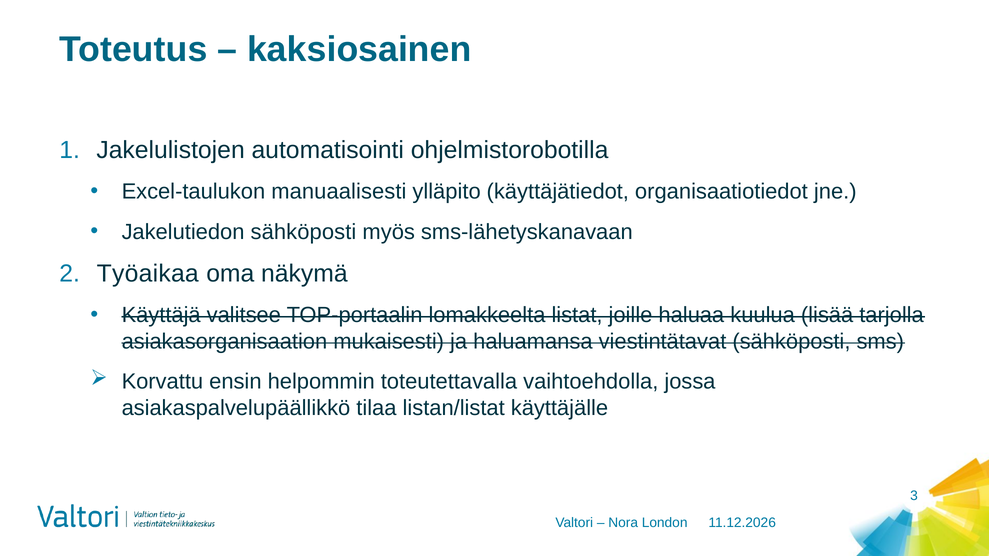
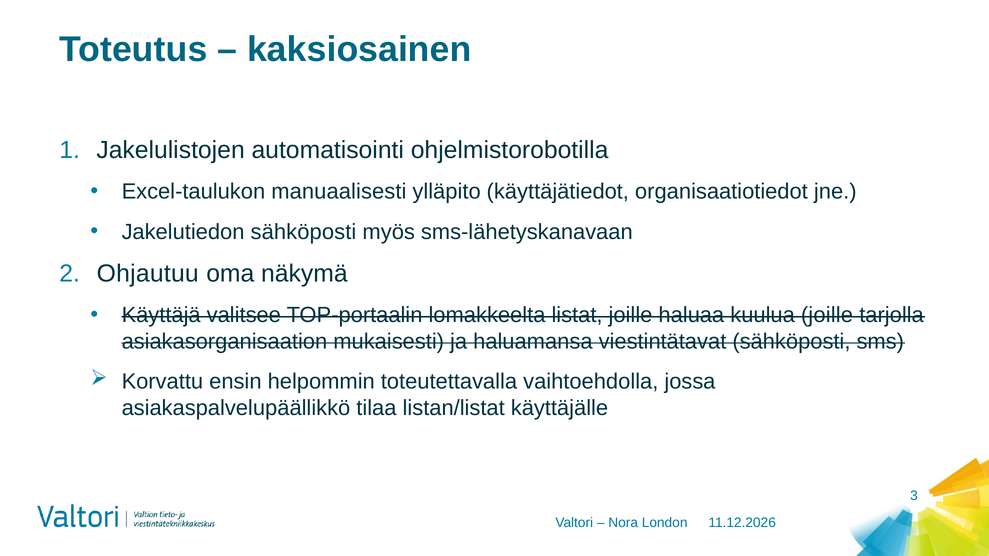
Työaikaa: Työaikaa -> Ohjautuu
kuulua lisää: lisää -> joille
